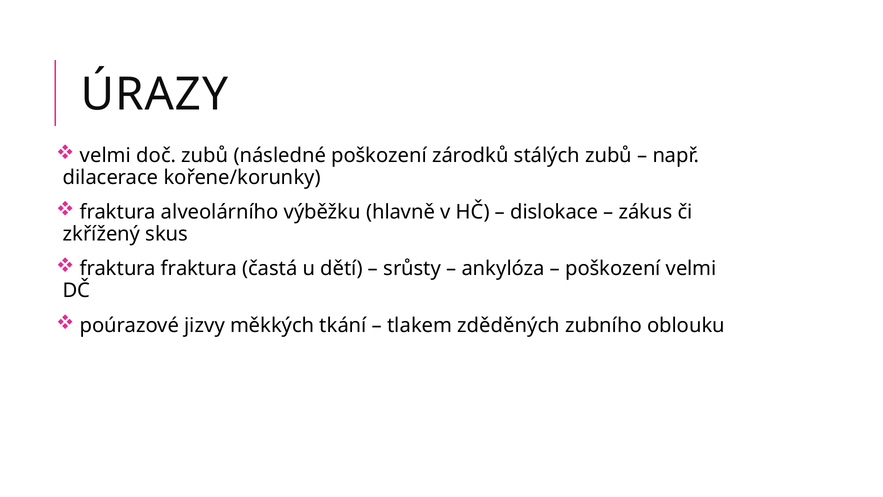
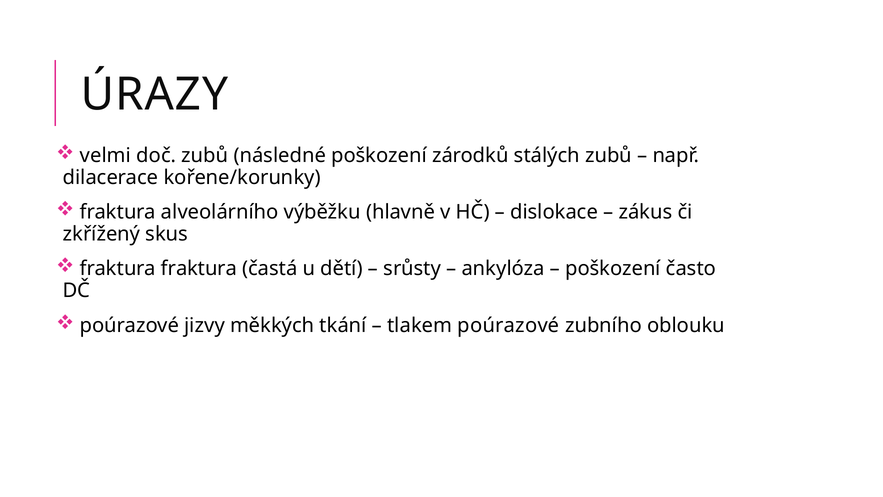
poškození velmi: velmi -> často
tlakem zděděných: zděděných -> poúrazové
